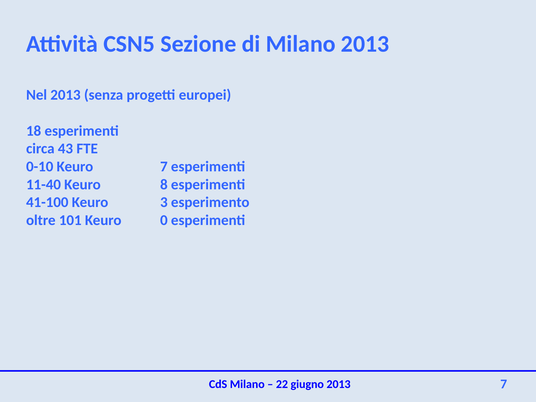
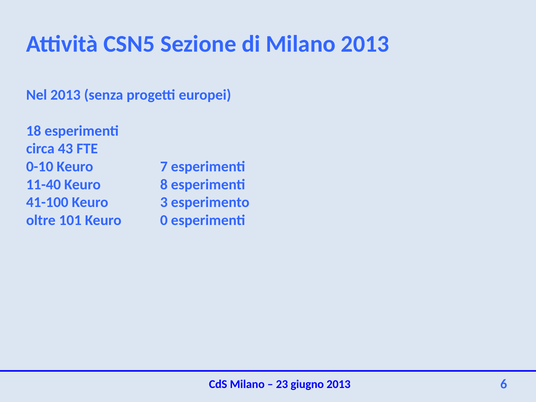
22: 22 -> 23
2013 7: 7 -> 6
